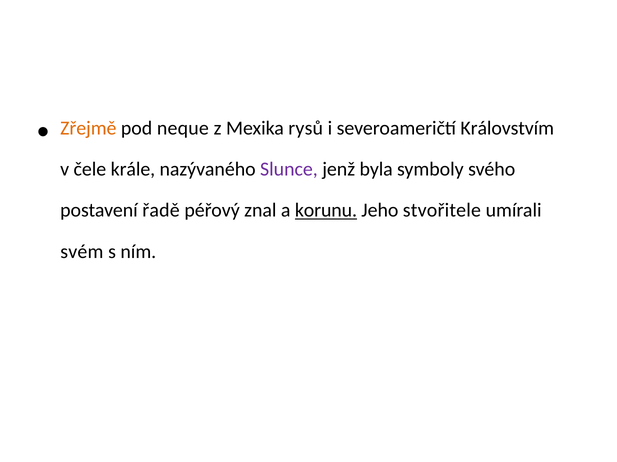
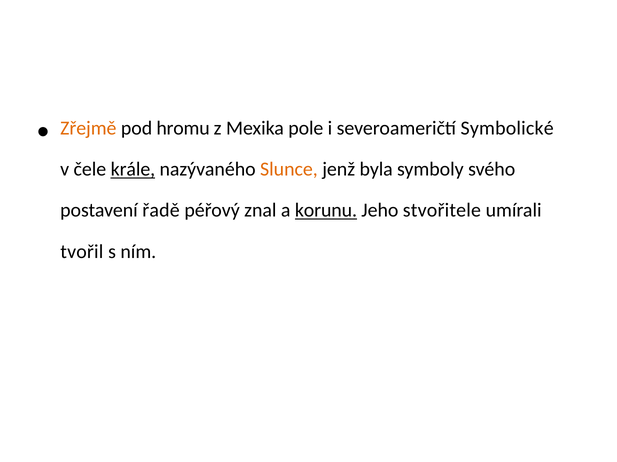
neque: neque -> hromu
rysů: rysů -> pole
Královstvím: Královstvím -> Symbolické
krále underline: none -> present
Slunce colour: purple -> orange
svém: svém -> tvořil
